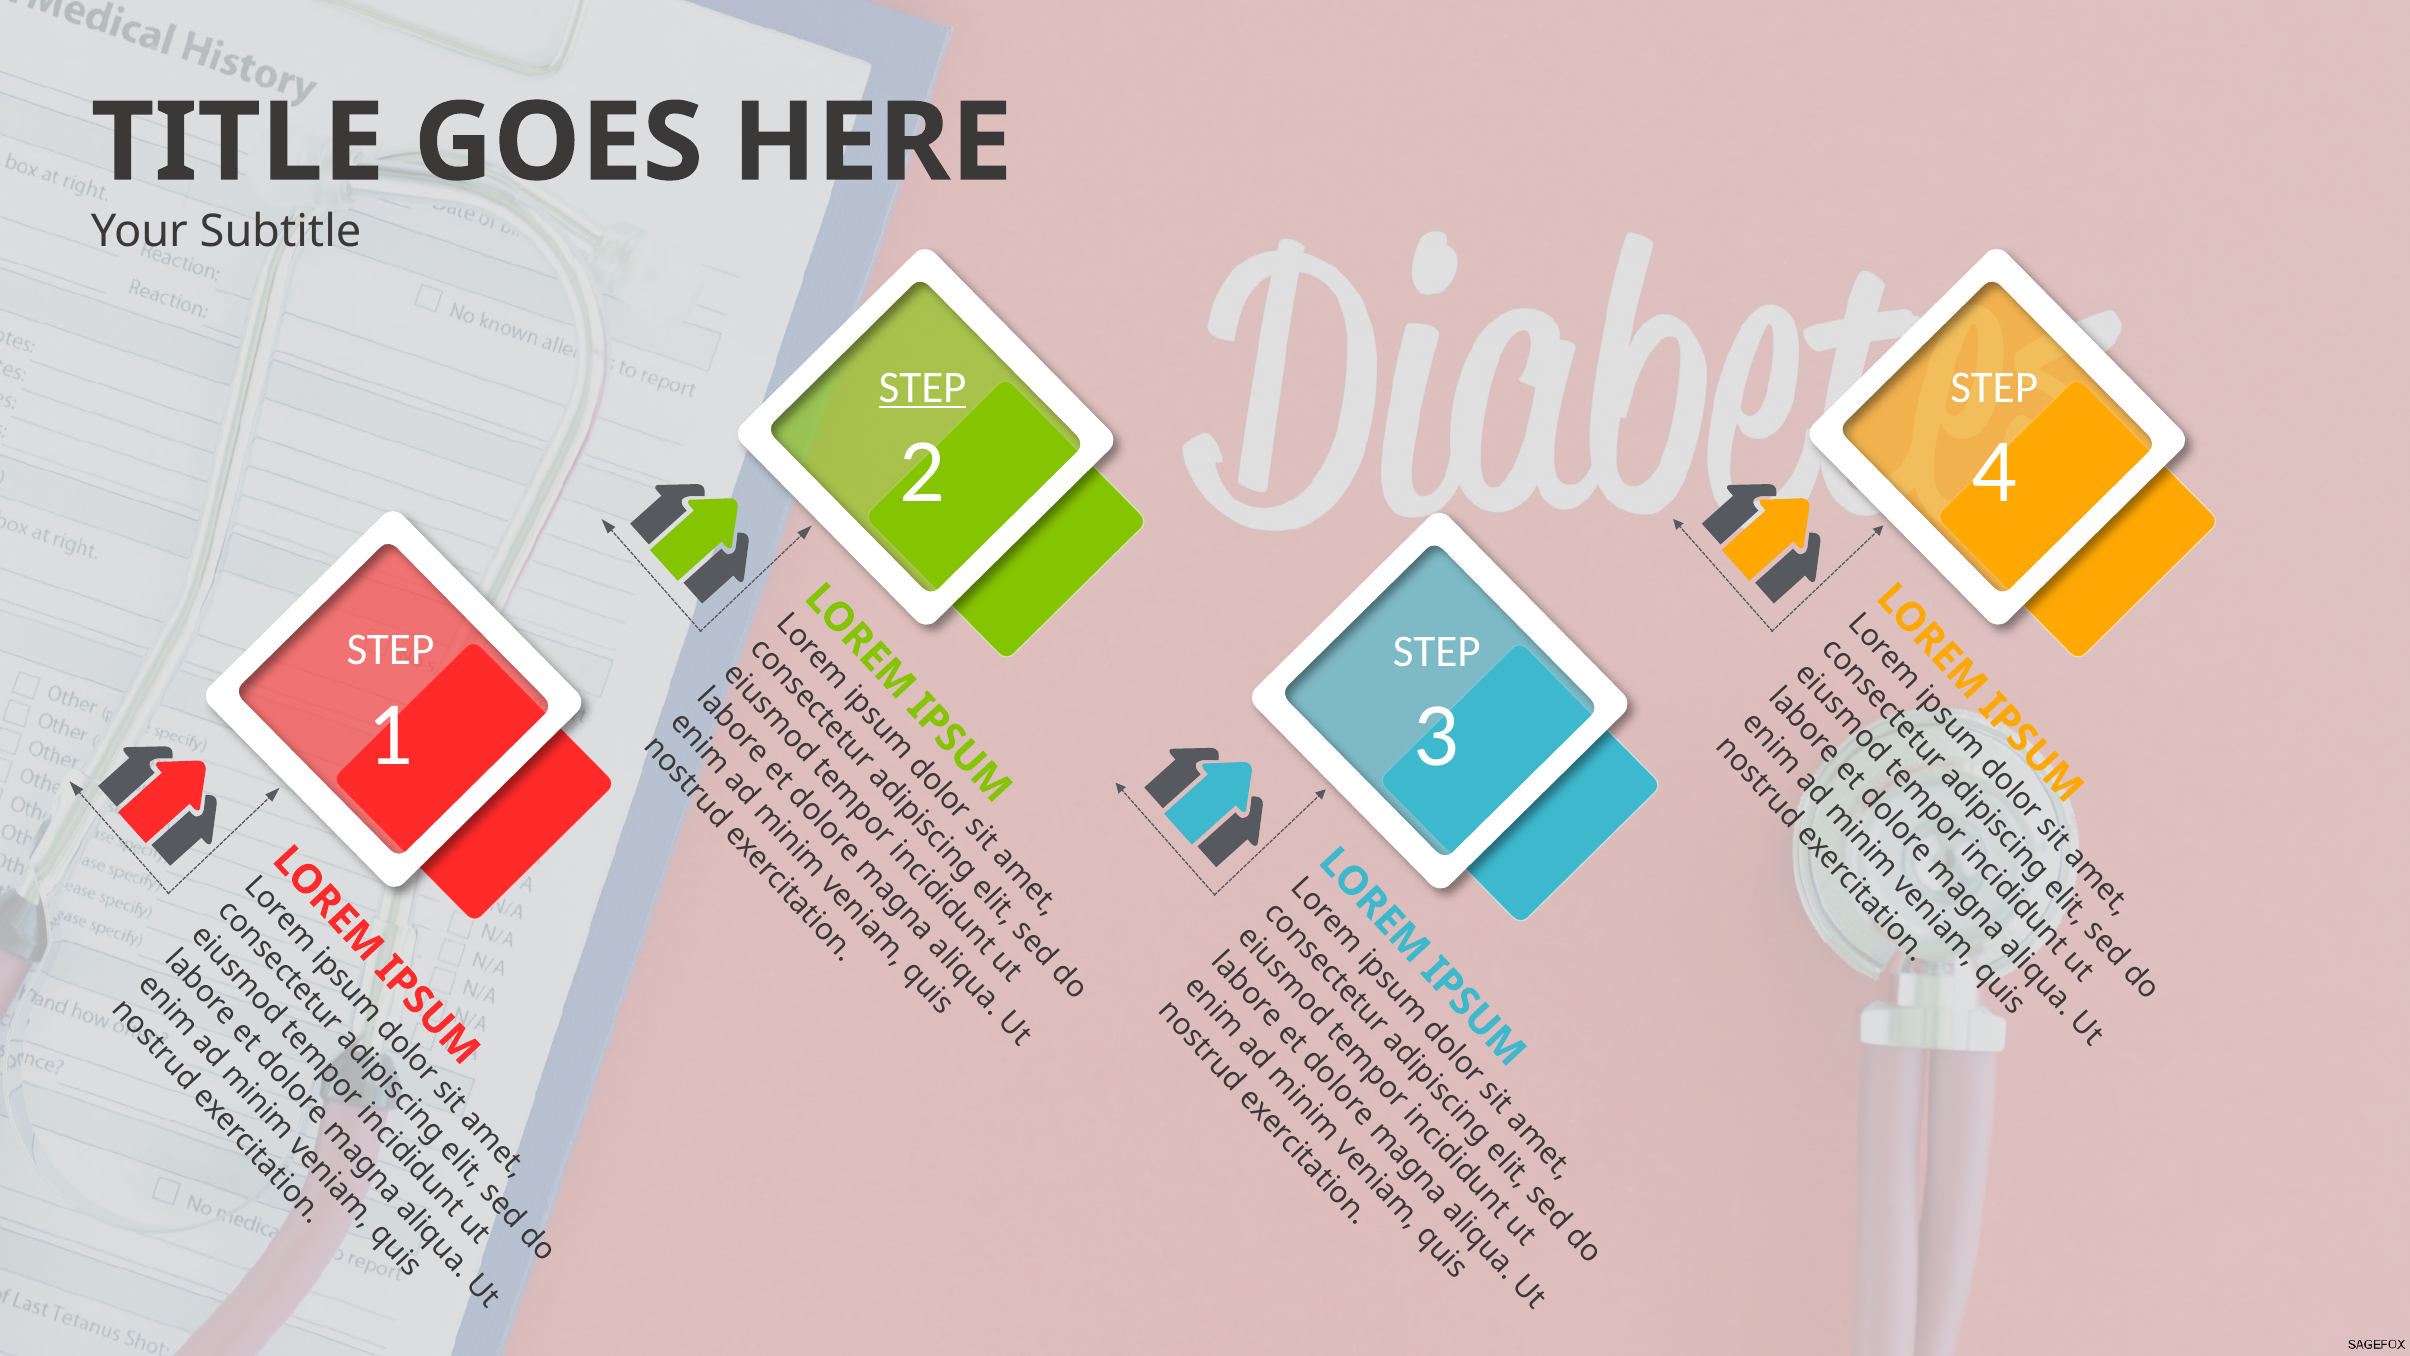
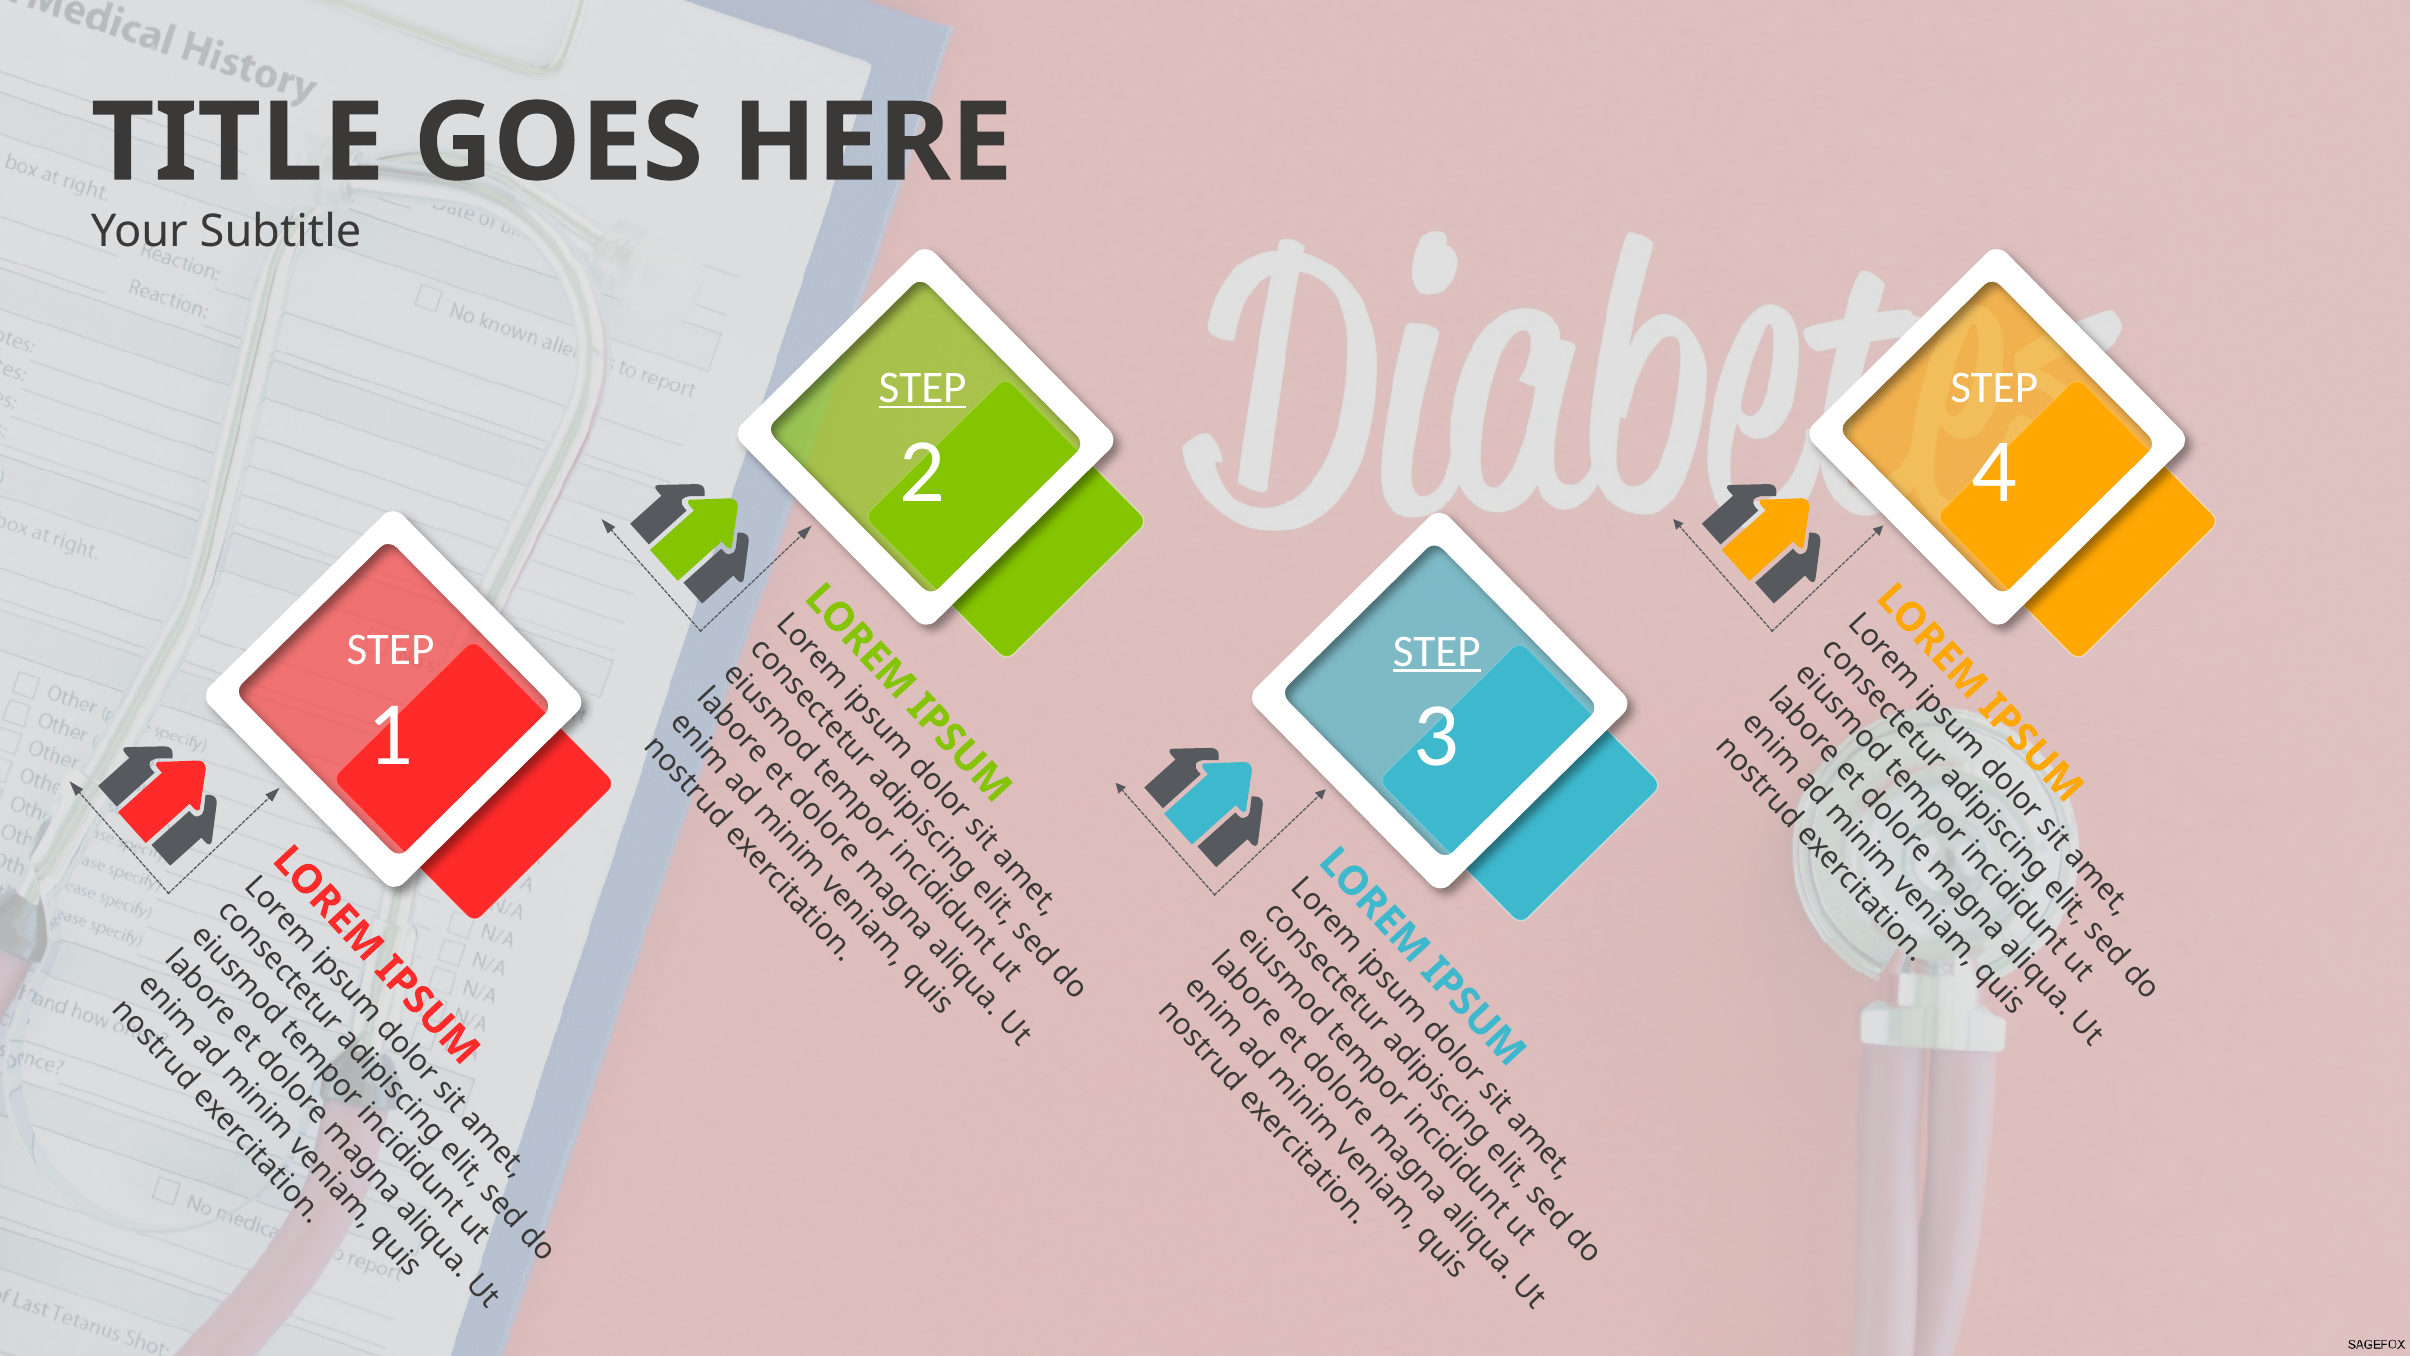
STEP at (1437, 651) underline: none -> present
